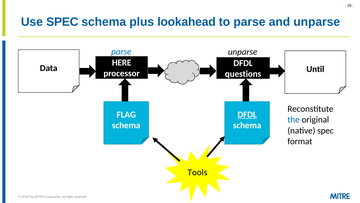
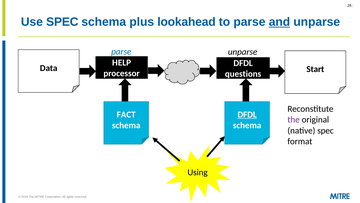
and underline: none -> present
HERE: HERE -> HELP
Until: Until -> Start
FLAG: FLAG -> FACT
the at (294, 119) colour: blue -> purple
Tools: Tools -> Using
